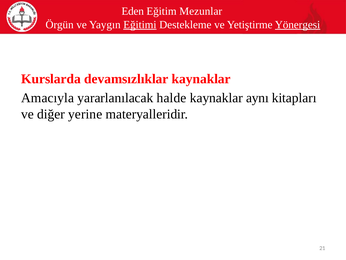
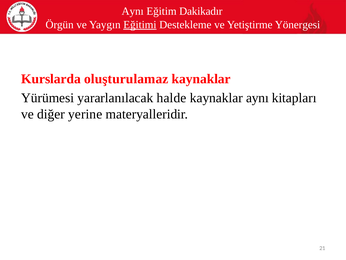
Eden at (133, 11): Eden -> Aynı
Mezunlar: Mezunlar -> Dakikadır
Yönergesi underline: present -> none
devamsızlıklar: devamsızlıklar -> oluşturulamaz
Amacıyla: Amacıyla -> Yürümesi
